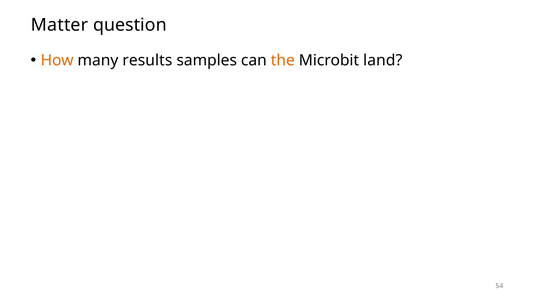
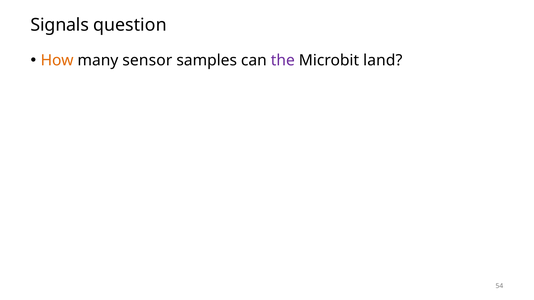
Matter: Matter -> Signals
results: results -> sensor
the colour: orange -> purple
